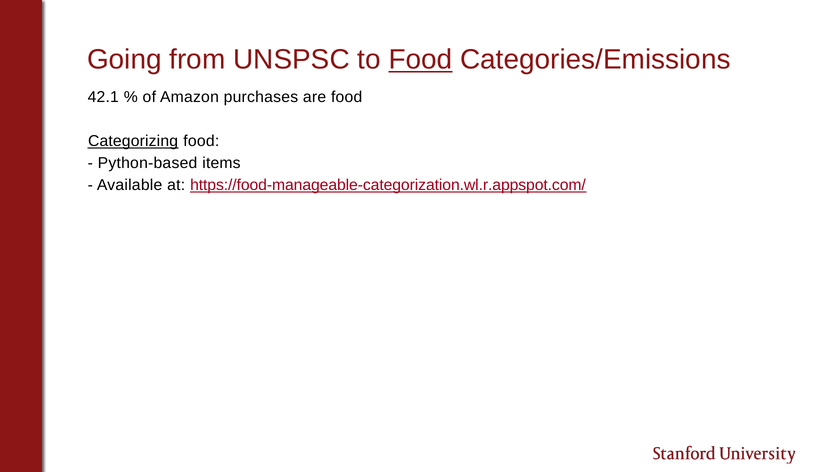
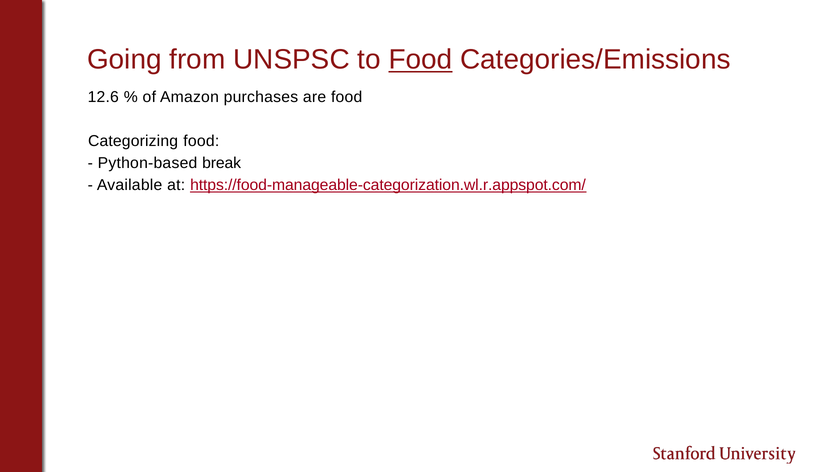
42.1: 42.1 -> 12.6
Categorizing underline: present -> none
items: items -> break
